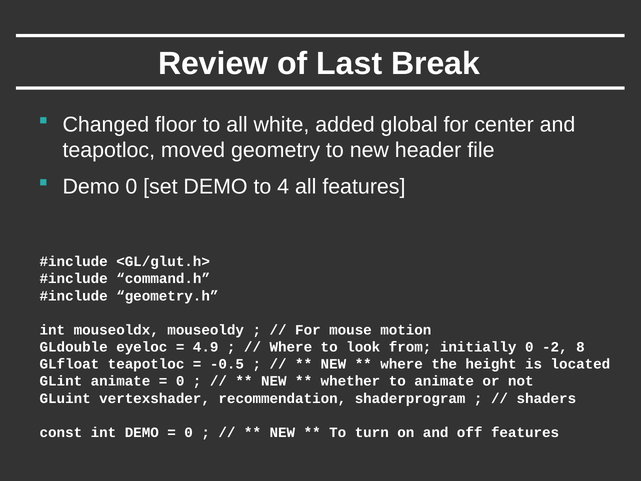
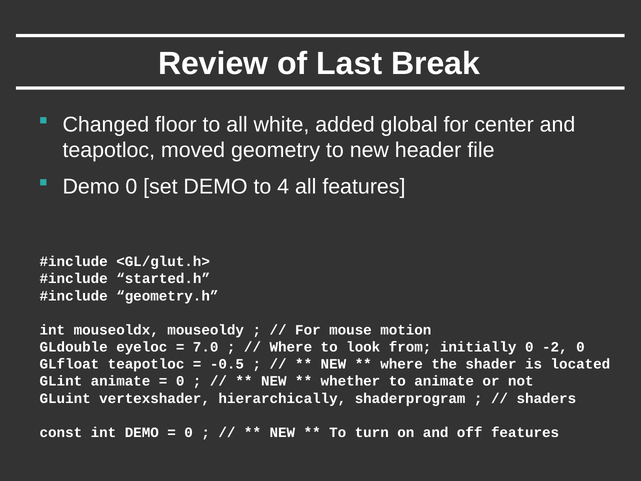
command.h: command.h -> started.h
4.9: 4.9 -> 7.0
-2 8: 8 -> 0
height: height -> shader
recommendation: recommendation -> hierarchically
